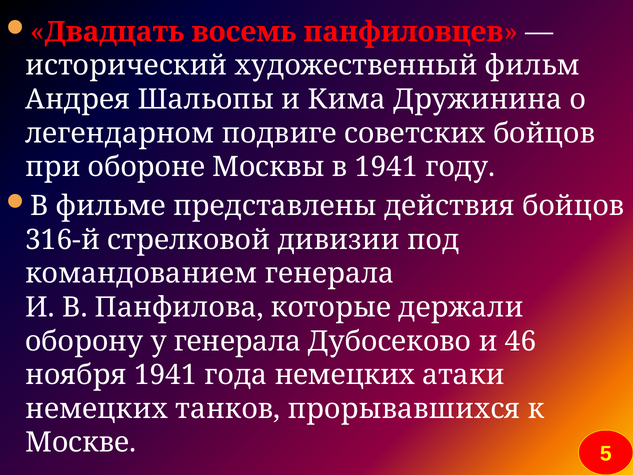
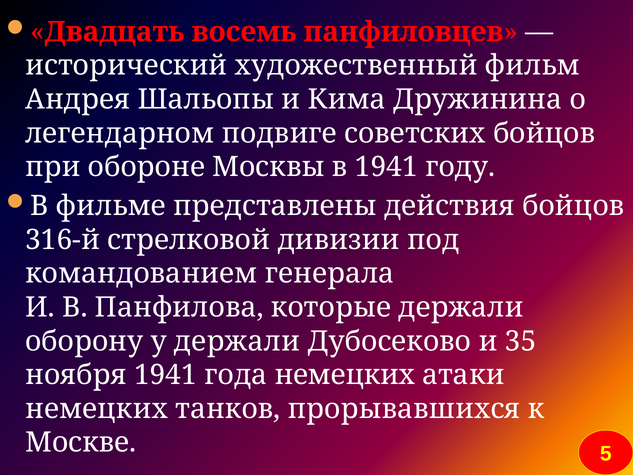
у генерала: генерала -> держали
46: 46 -> 35
